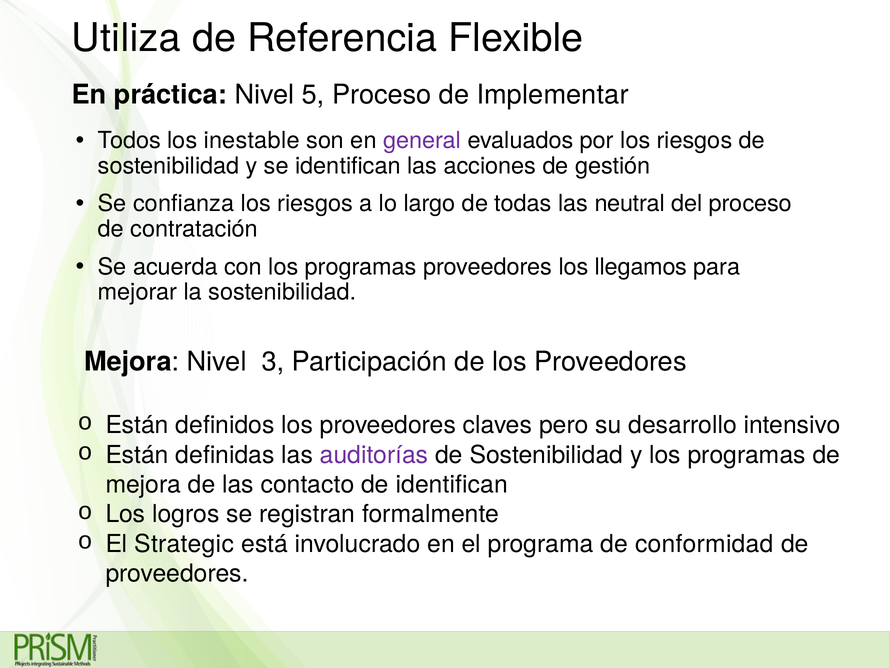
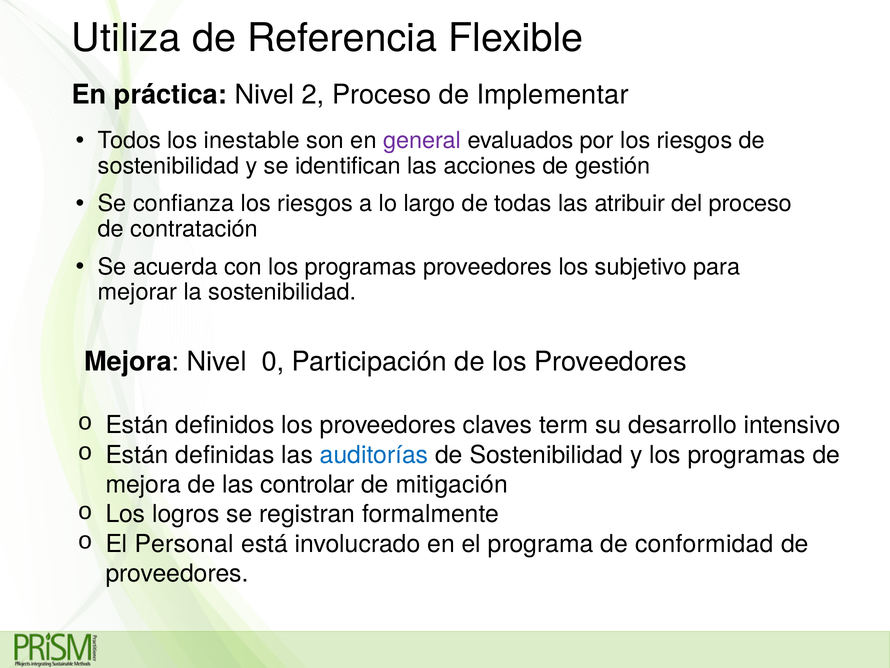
5: 5 -> 2
neutral: neutral -> atribuir
llegamos: llegamos -> subjetivo
3: 3 -> 0
pero: pero -> term
auditorías colour: purple -> blue
contacto: contacto -> controlar
de identifican: identifican -> mitigación
Strategic: Strategic -> Personal
